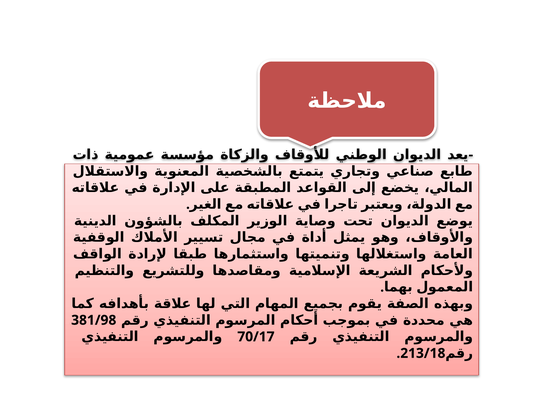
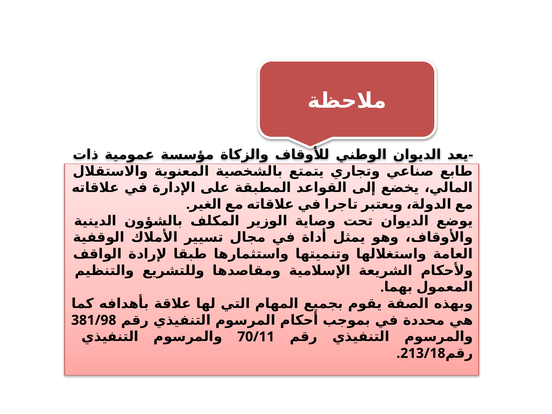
70/17: 70/17 -> 70/11
